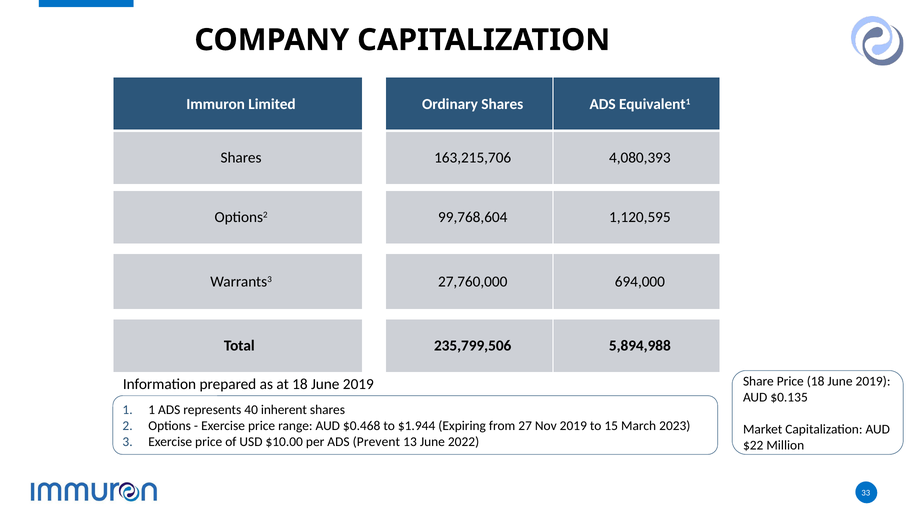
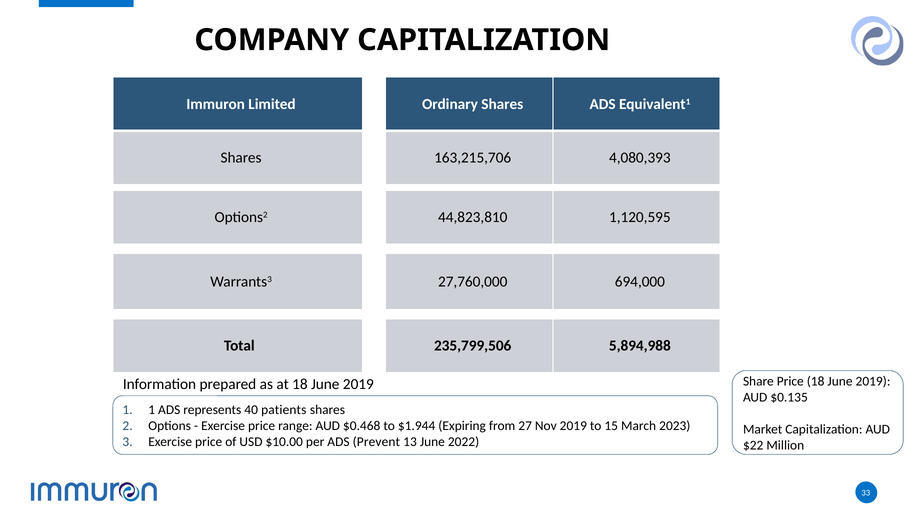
99,768,604: 99,768,604 -> 44,823,810
inherent: inherent -> patients
